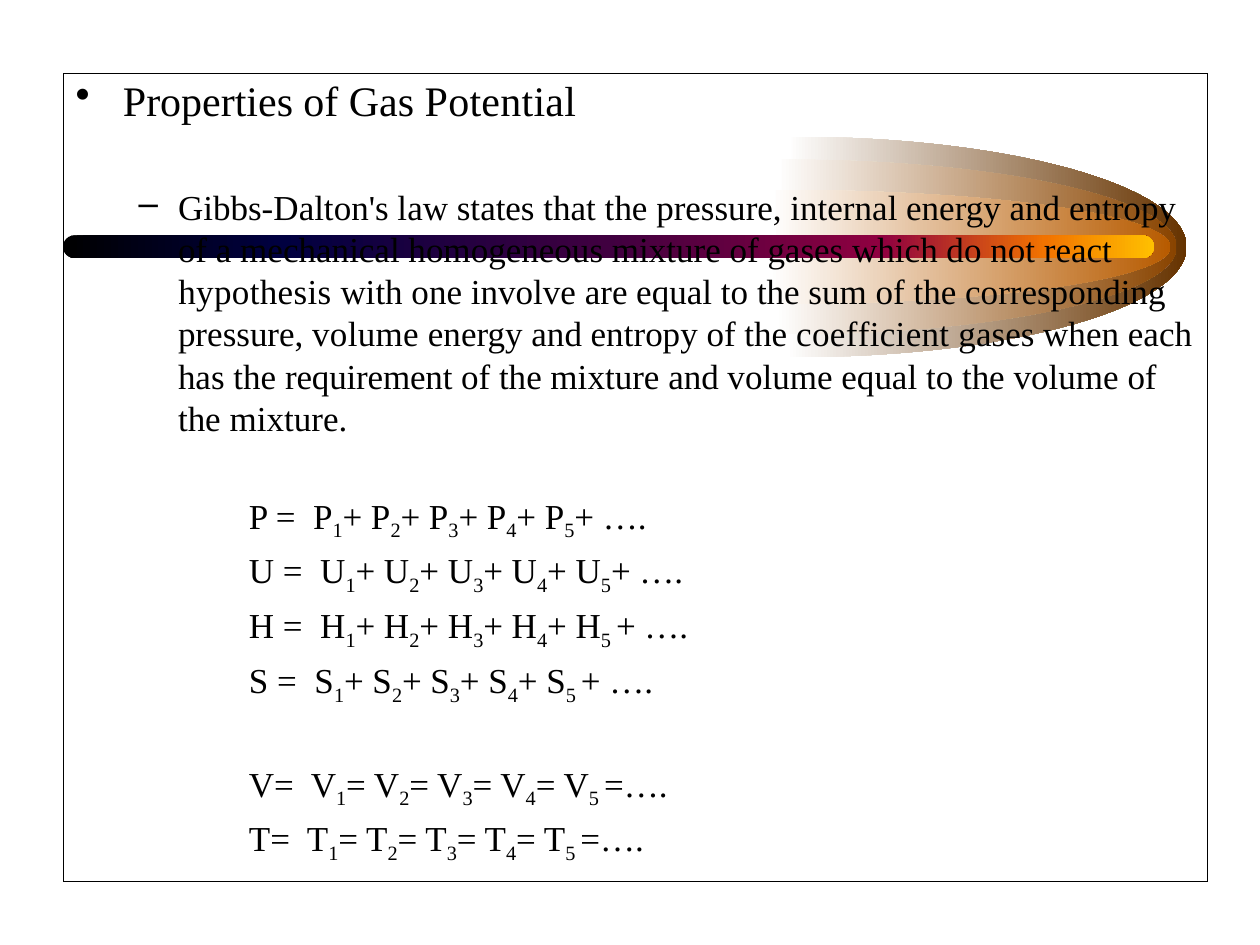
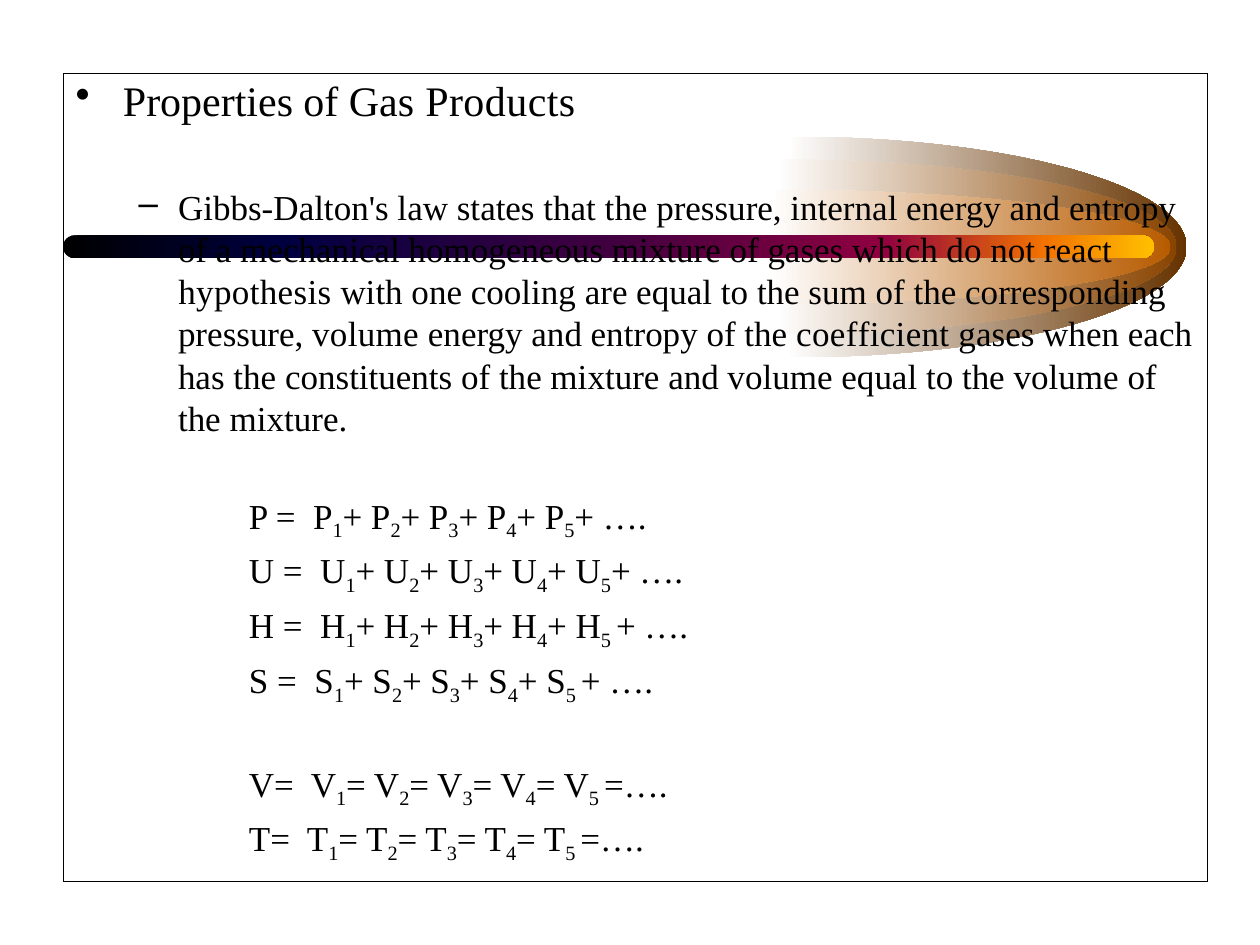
Potential: Potential -> Products
involve: involve -> cooling
requirement: requirement -> constituents
